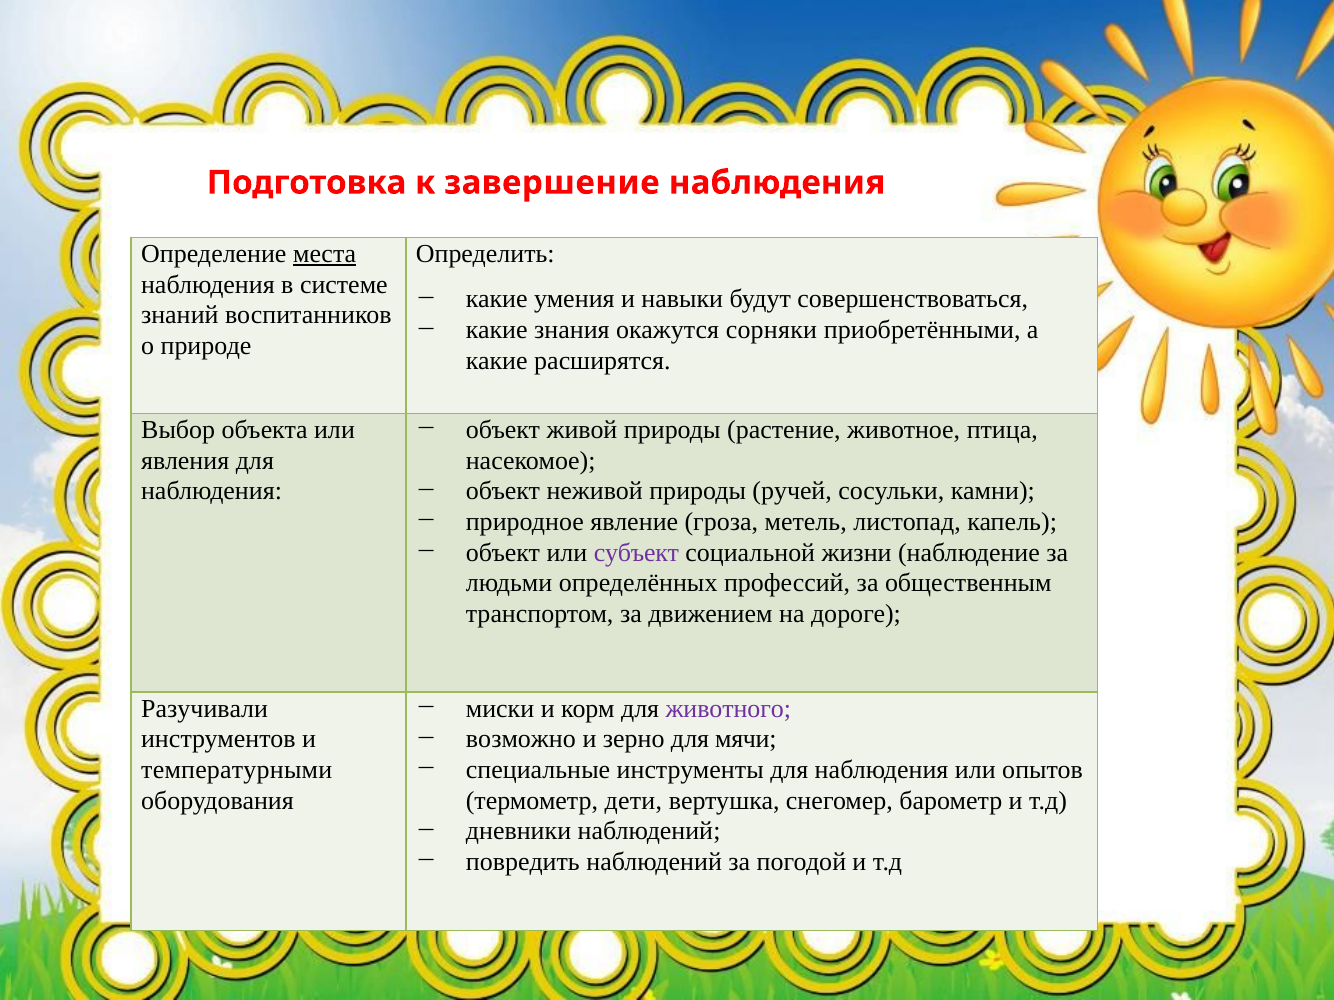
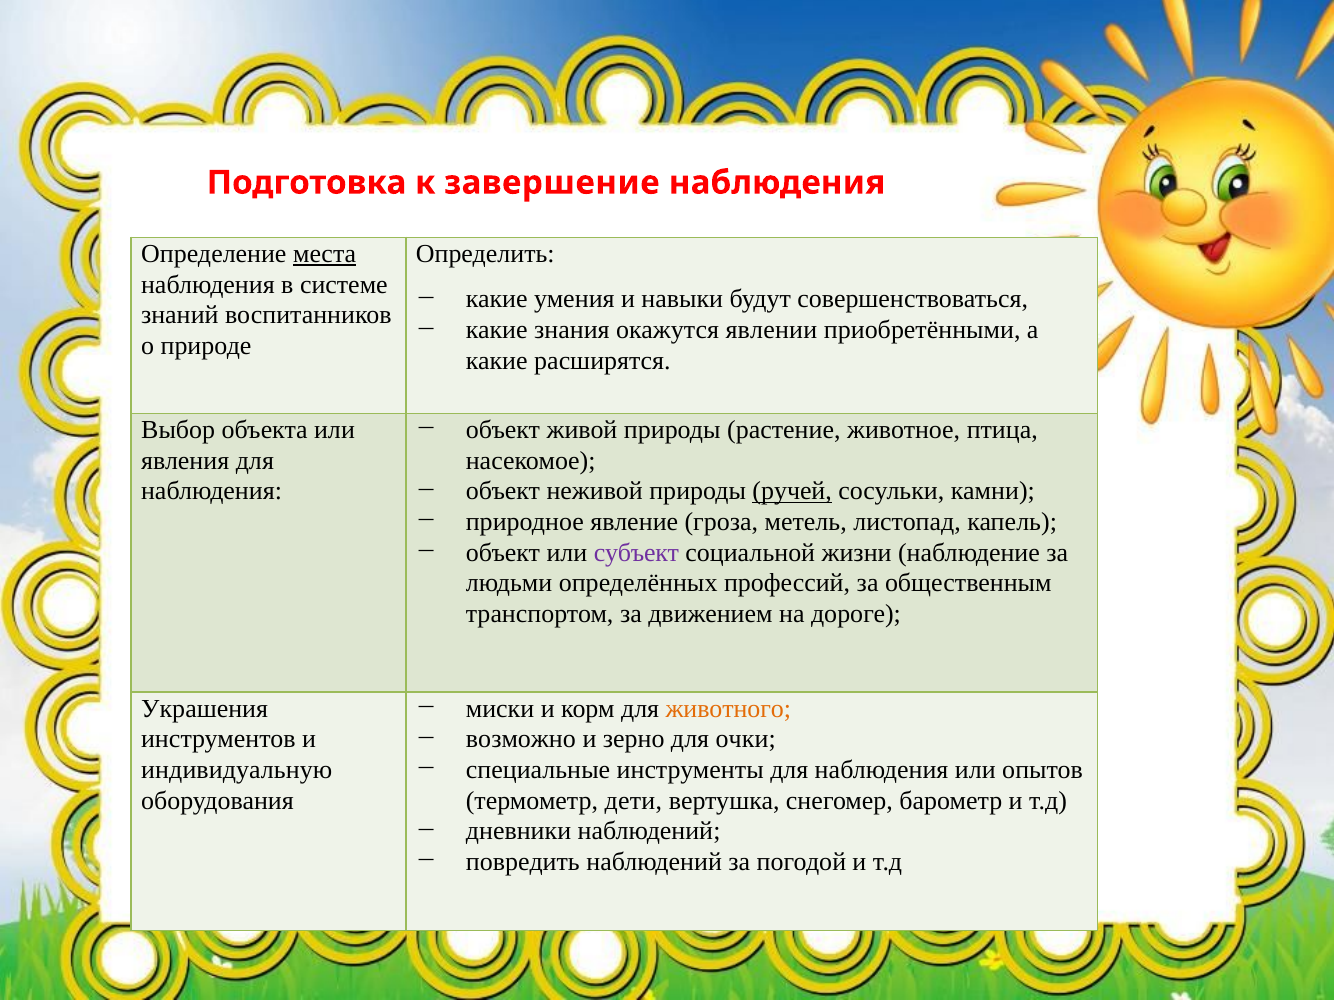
сорняки: сорняки -> явлении
ручей underline: none -> present
животного colour: purple -> orange
Разучивали: Разучивали -> Украшения
мячи: мячи -> очки
температурными: температурными -> индивидуальную
